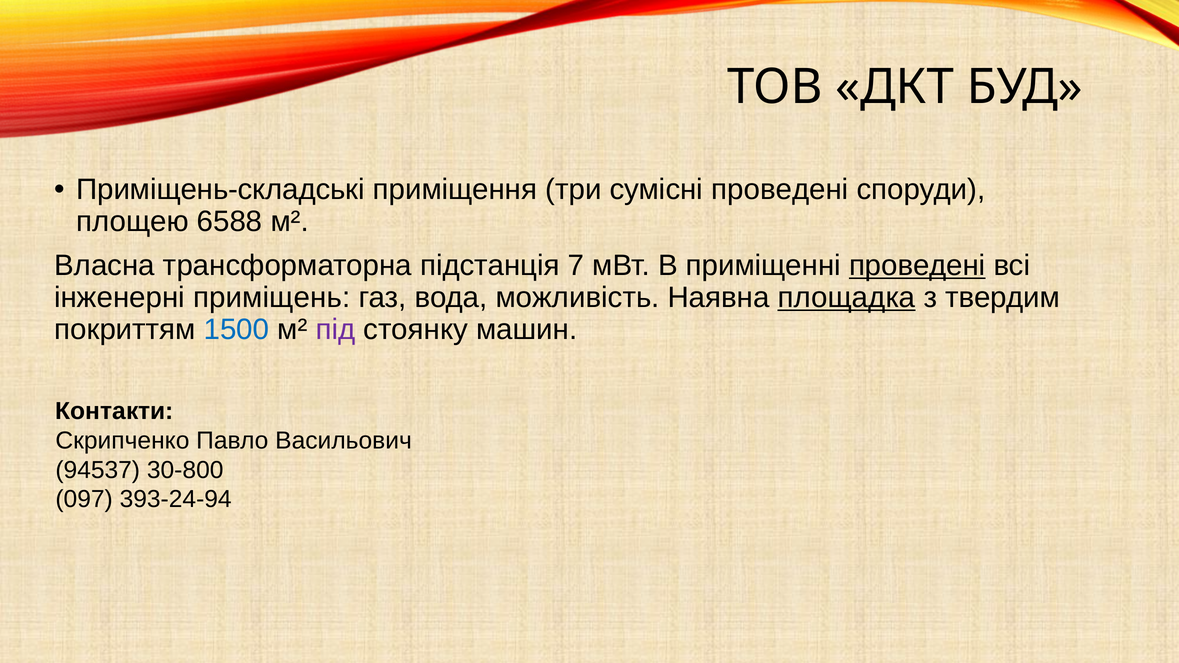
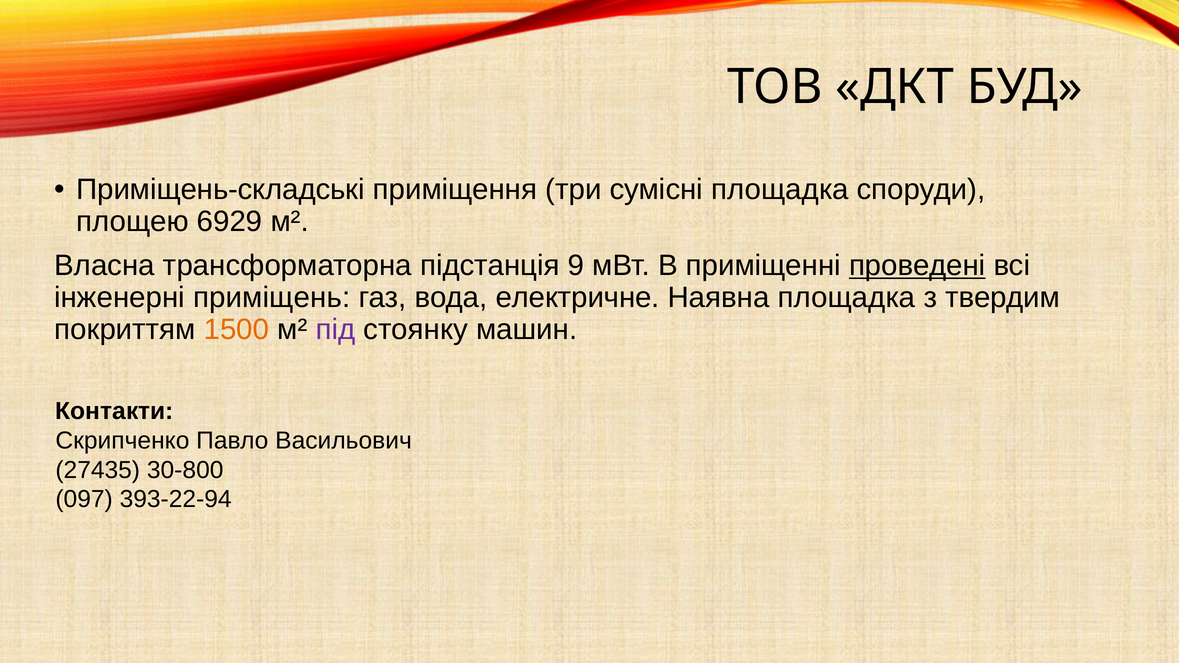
сумісні проведені: проведені -> площадка
6588: 6588 -> 6929
7: 7 -> 9
можливість: можливість -> електричне
площадка at (846, 298) underline: present -> none
1500 colour: blue -> orange
94537: 94537 -> 27435
393-24-94: 393-24-94 -> 393-22-94
